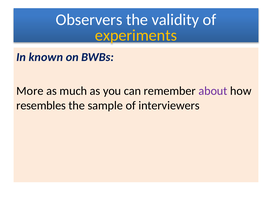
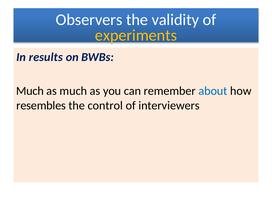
known: known -> results
More at (30, 91): More -> Much
about colour: purple -> blue
sample: sample -> control
